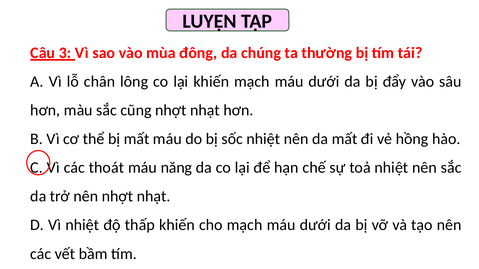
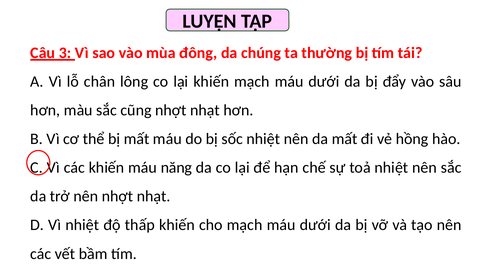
các thoát: thoát -> khiến
